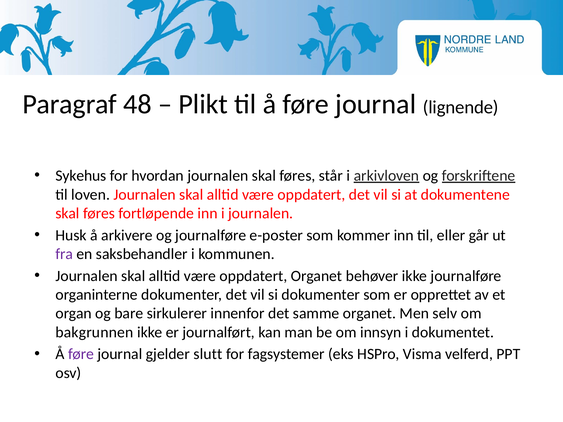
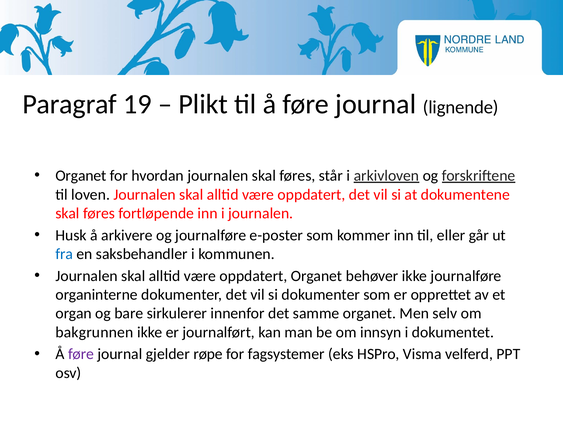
48: 48 -> 19
Sykehus at (81, 176): Sykehus -> Organet
fra colour: purple -> blue
slutt: slutt -> røpe
